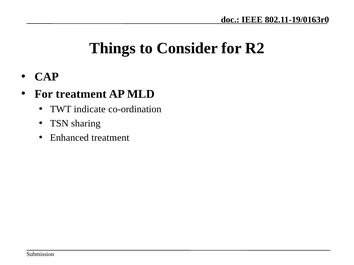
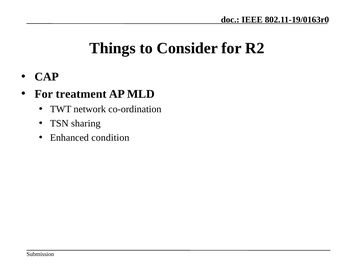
indicate: indicate -> network
Enhanced treatment: treatment -> condition
